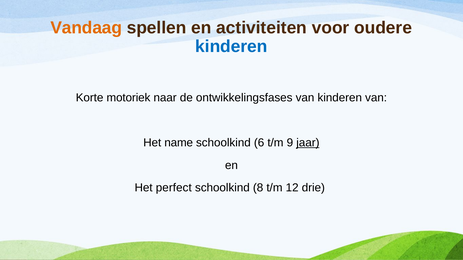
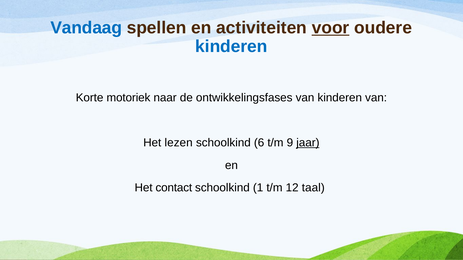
Vandaag colour: orange -> blue
voor underline: none -> present
name: name -> lezen
perfect: perfect -> contact
8: 8 -> 1
drie: drie -> taal
